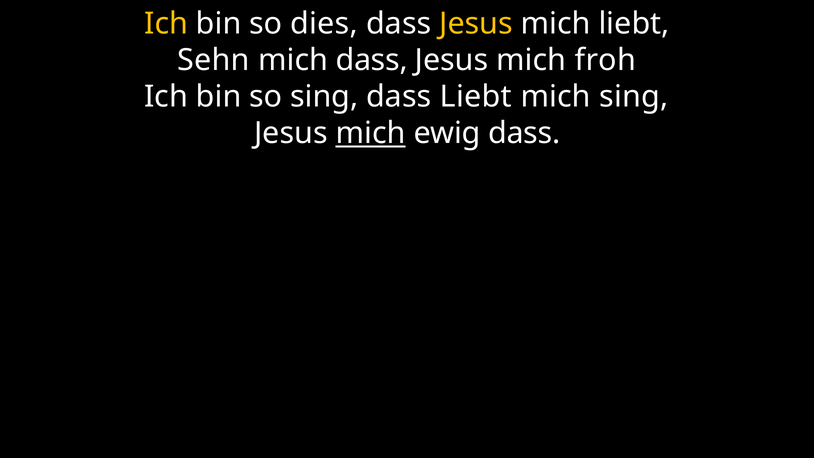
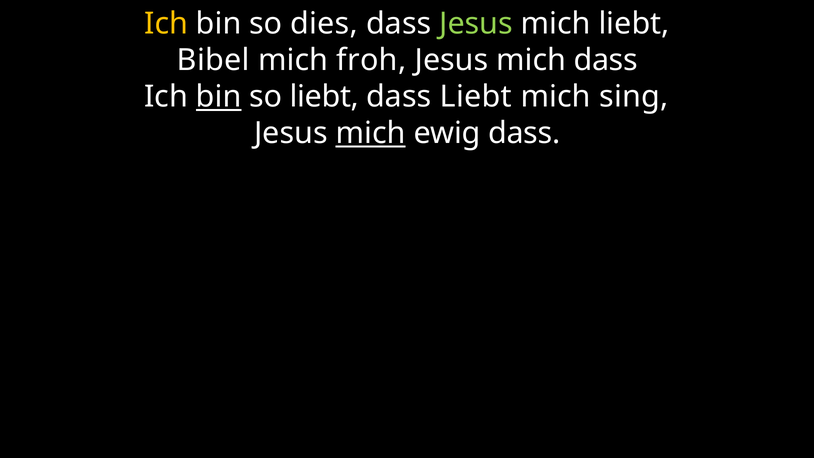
Jesus at (476, 23) colour: yellow -> light green
Sehn: Sehn -> Bibel
mich dass: dass -> froh
mich froh: froh -> dass
bin at (219, 97) underline: none -> present
so sing: sing -> liebt
